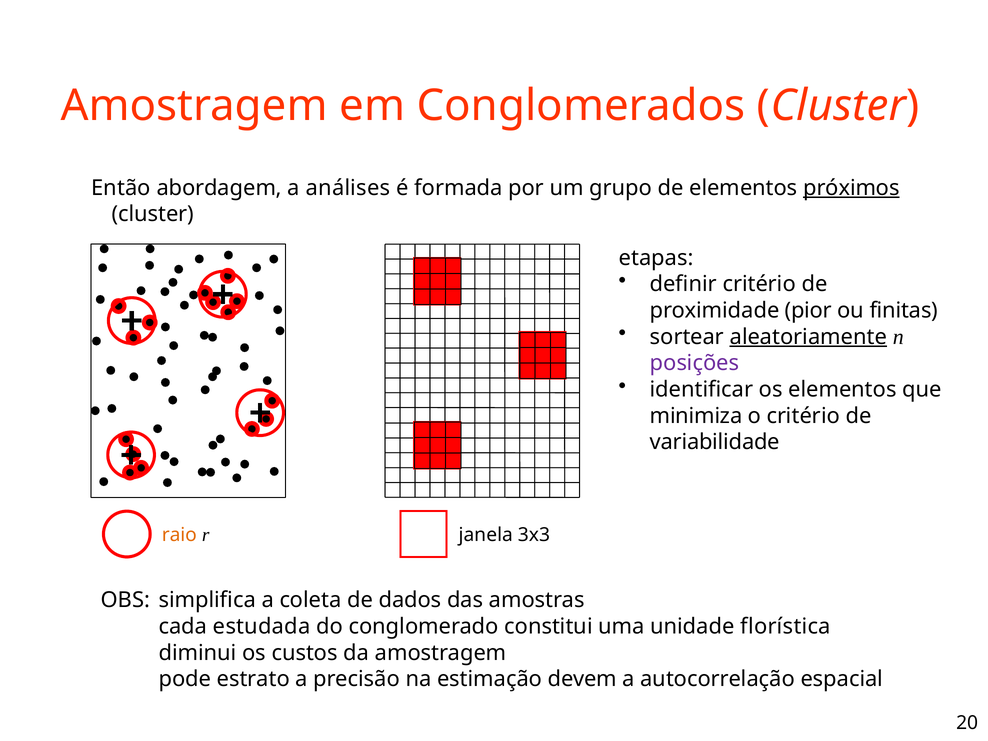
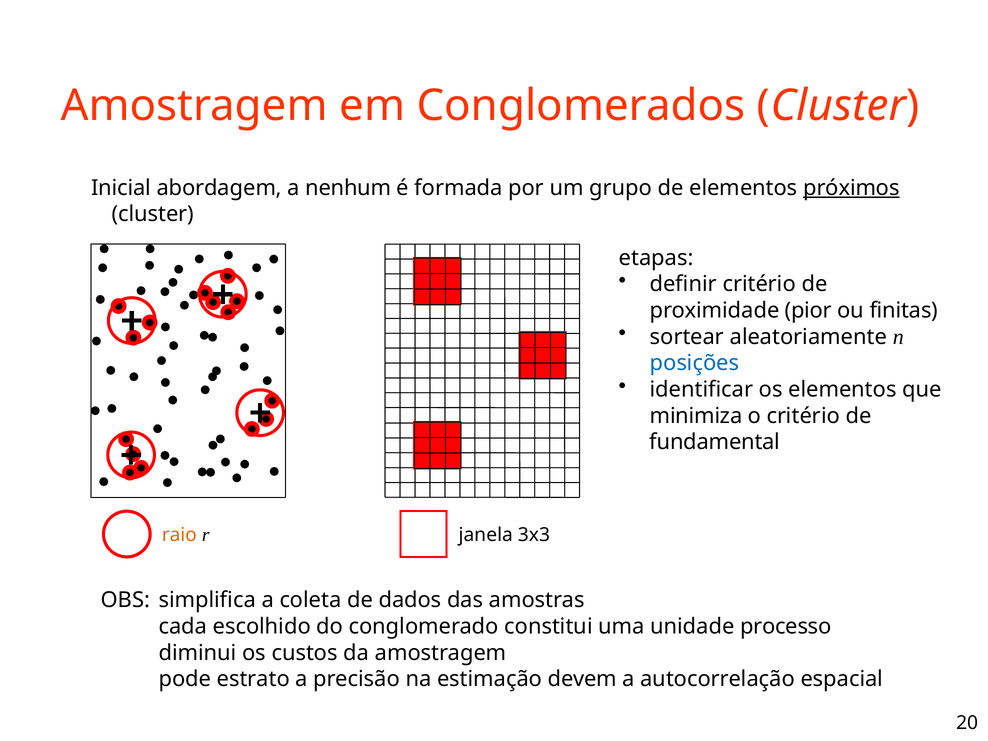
Então: Então -> Inicial
análises: análises -> nenhum
aleatoriamente underline: present -> none
posições colour: purple -> blue
variabilidade: variabilidade -> fundamental
estudada: estudada -> escolhido
florística: florística -> processo
